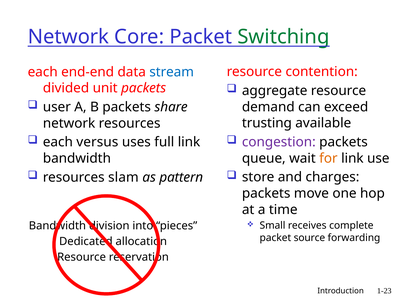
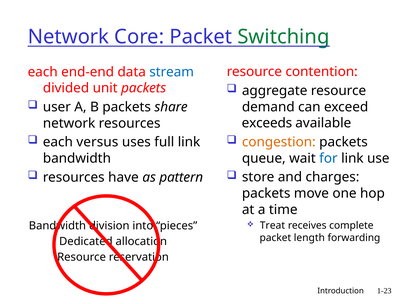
trusting: trusting -> exceeds
congestion colour: purple -> orange
for colour: orange -> blue
slam: slam -> have
Small: Small -> Treat
source: source -> length
